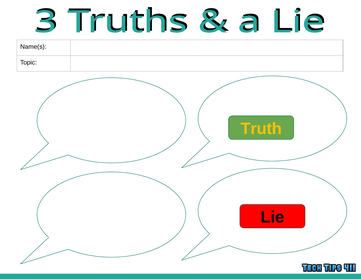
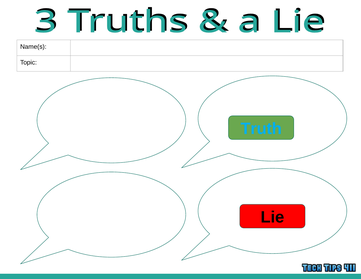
Truth colour: yellow -> light blue
